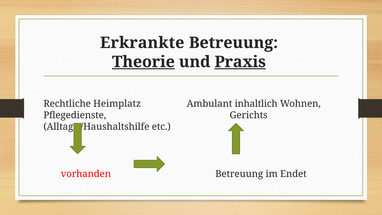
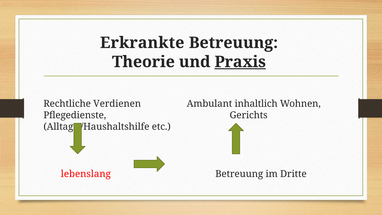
Theorie underline: present -> none
Heimplatz: Heimplatz -> Verdienen
vorhanden: vorhanden -> lebenslang
Endet: Endet -> Dritte
